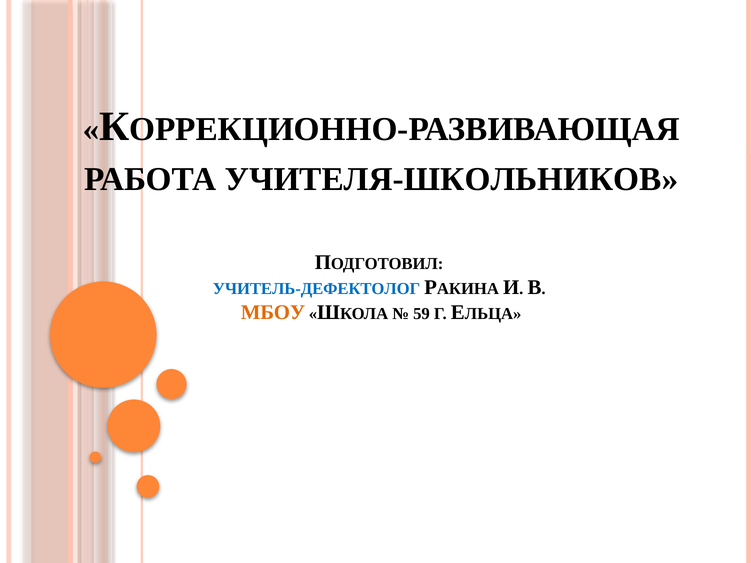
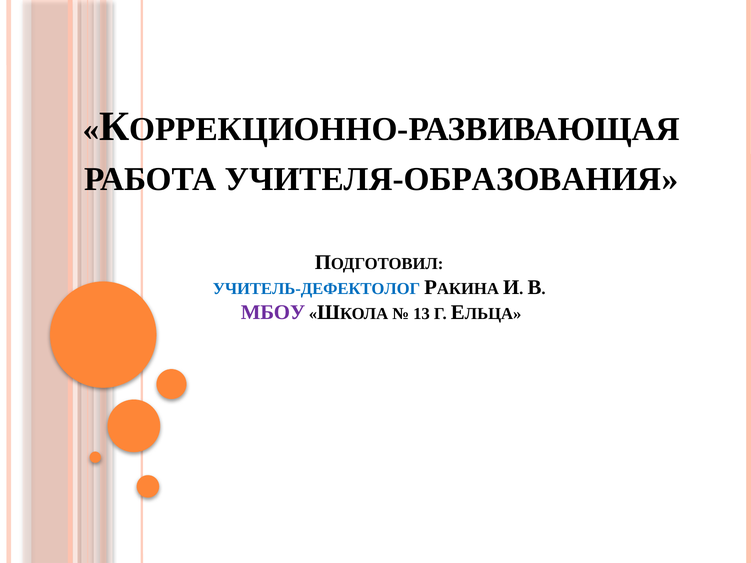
УЧИТЕЛЯ-ШКОЛЬНИКОВ: УЧИТЕЛЯ-ШКОЛЬНИКОВ -> УЧИТЕЛЯ-ОБРАЗОВАНИЯ
МБОУ colour: orange -> purple
59: 59 -> 13
